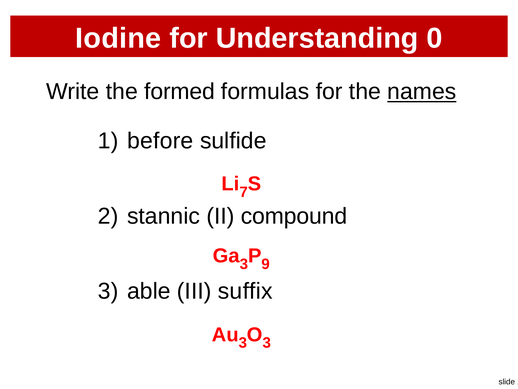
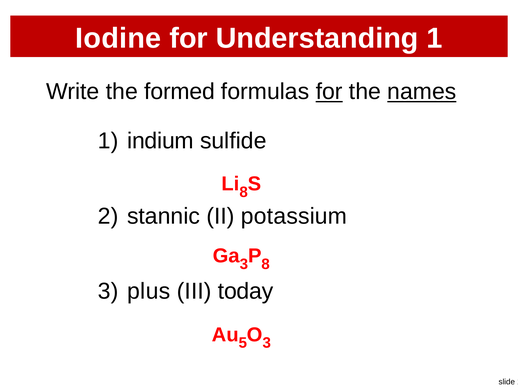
Understanding 0: 0 -> 1
for at (329, 91) underline: none -> present
before: before -> indium
7 at (244, 192): 7 -> 8
compound: compound -> potassium
9 at (266, 264): 9 -> 8
able: able -> plus
suffix: suffix -> today
3 at (243, 343): 3 -> 5
